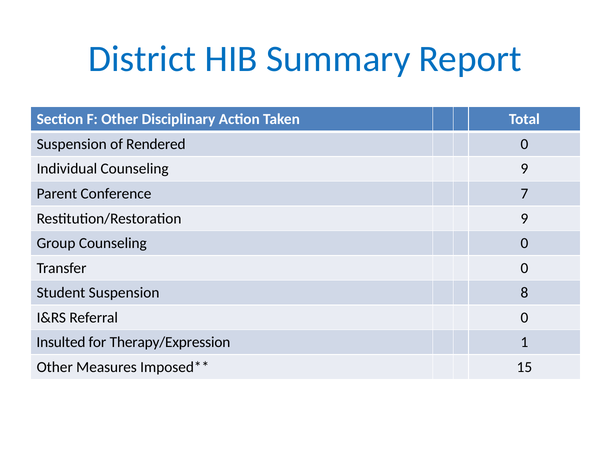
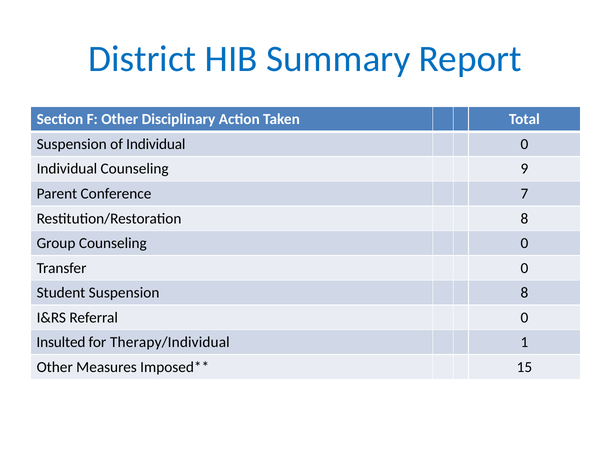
of Rendered: Rendered -> Individual
Restitution/Restoration 9: 9 -> 8
Therapy/Expression: Therapy/Expression -> Therapy/Individual
